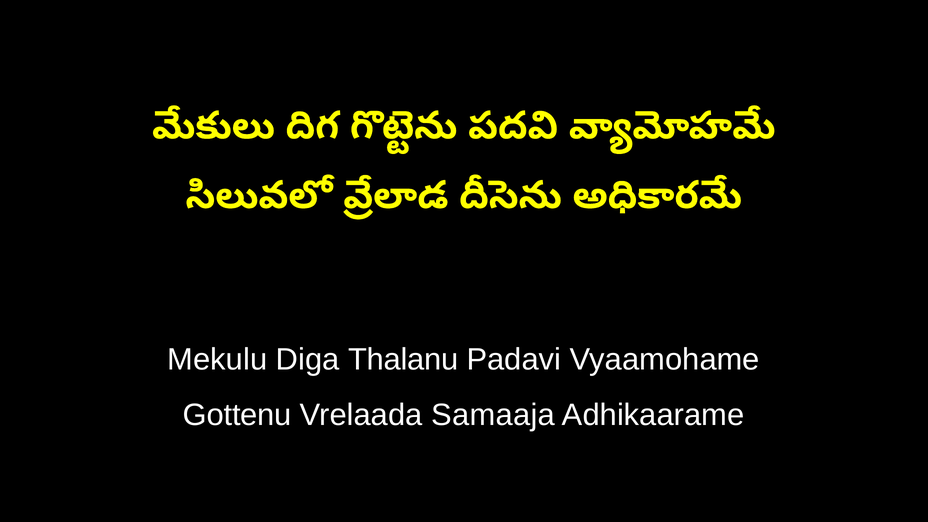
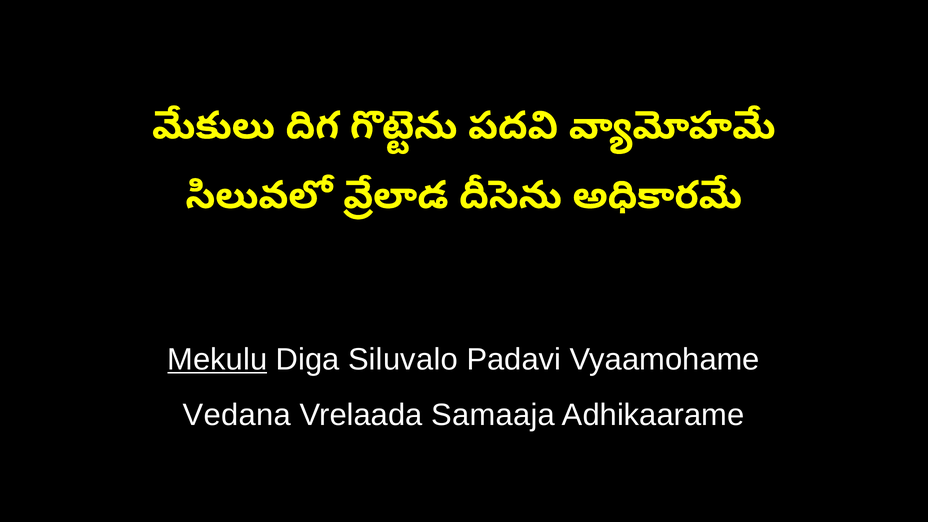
Mekulu underline: none -> present
Thalanu: Thalanu -> Siluvalo
Gottenu: Gottenu -> Vedana
